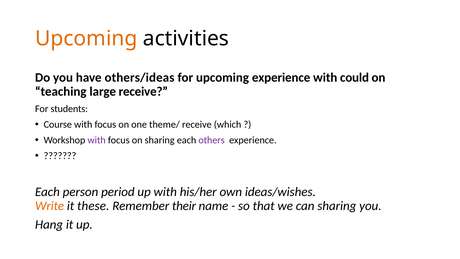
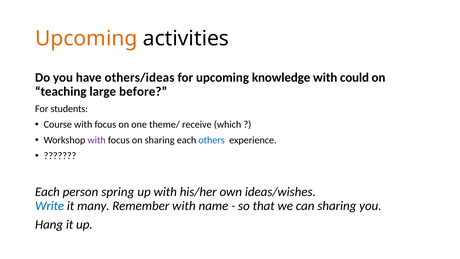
upcoming experience: experience -> knowledge
large receive: receive -> before
others colour: purple -> blue
period: period -> spring
Write colour: orange -> blue
these: these -> many
Remember their: their -> with
